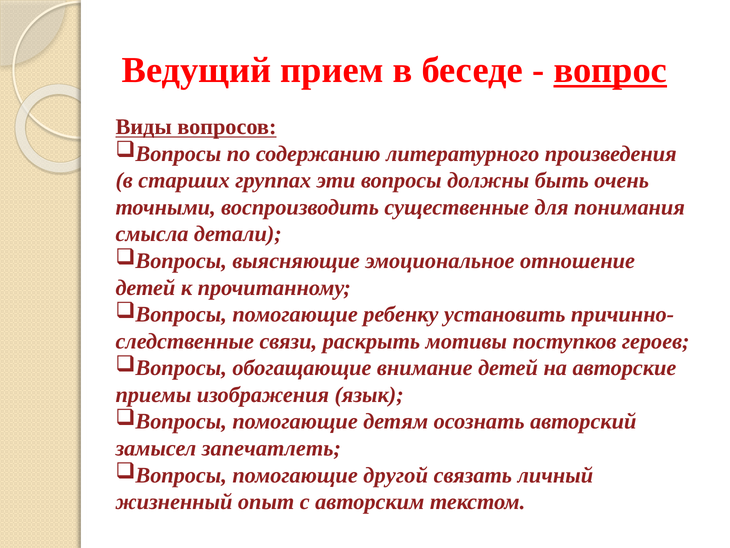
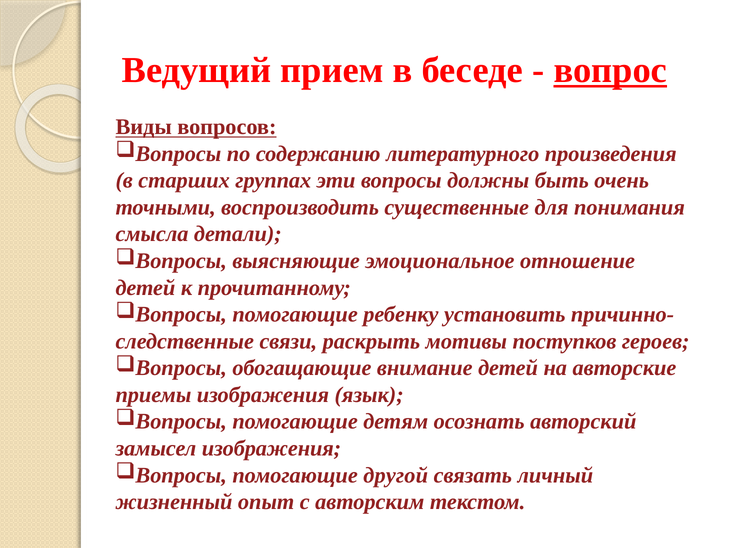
замысел запечатлеть: запечатлеть -> изображения
